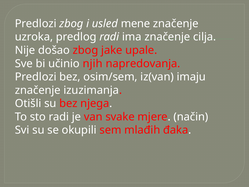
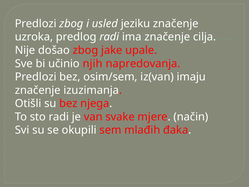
mene: mene -> jeziku
